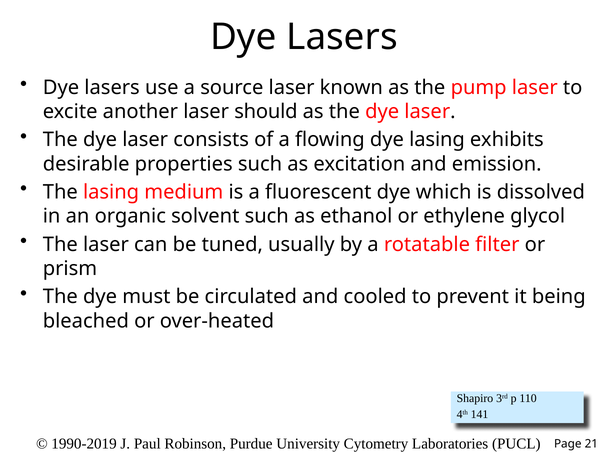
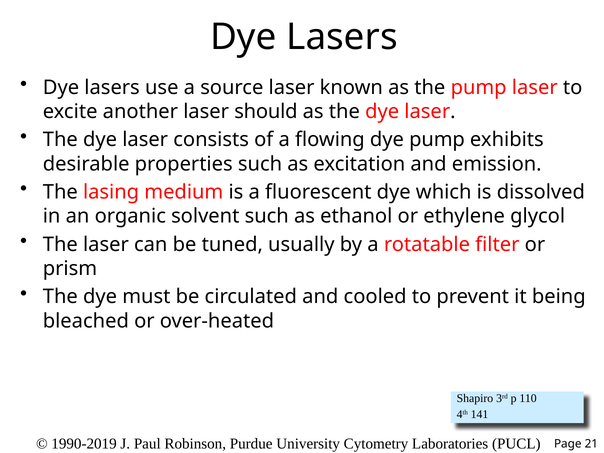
dye lasing: lasing -> pump
